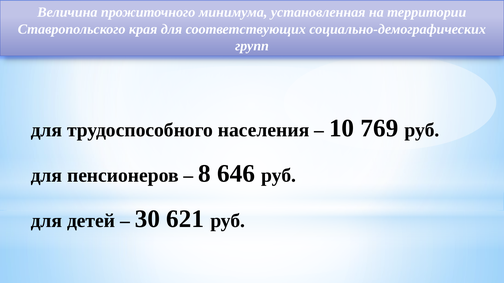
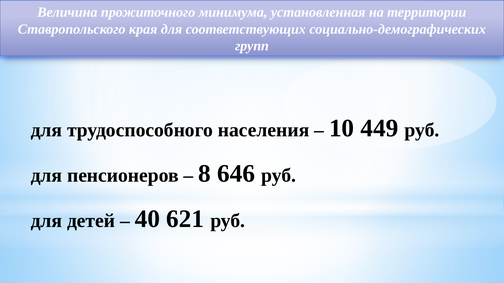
769: 769 -> 449
30: 30 -> 40
